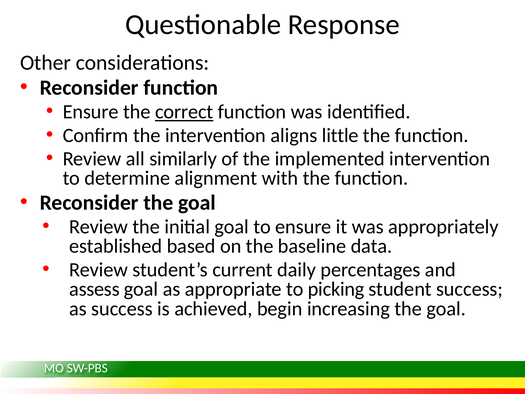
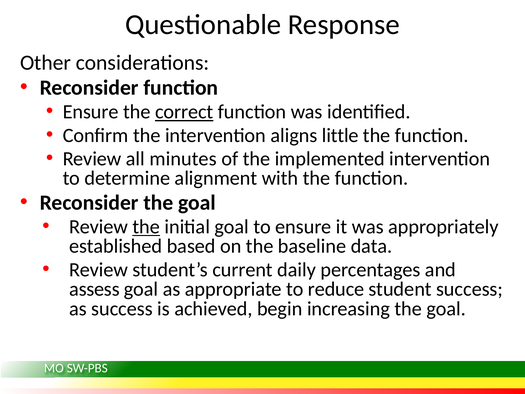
similarly: similarly -> minutes
the at (146, 227) underline: none -> present
picking: picking -> reduce
